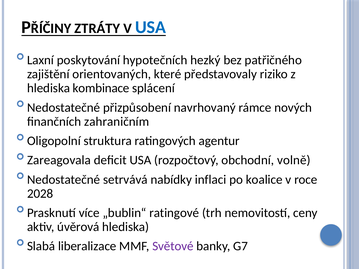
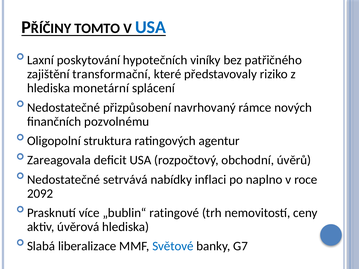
ZTRÁTY: ZTRÁTY -> TOMTO
hezký: hezký -> viníky
orientovaných: orientovaných -> transformační
kombinace: kombinace -> monetární
zahraničním: zahraničním -> pozvolnému
volně: volně -> úvěrů
koalice: koalice -> naplno
2028: 2028 -> 2092
Světové colour: purple -> blue
